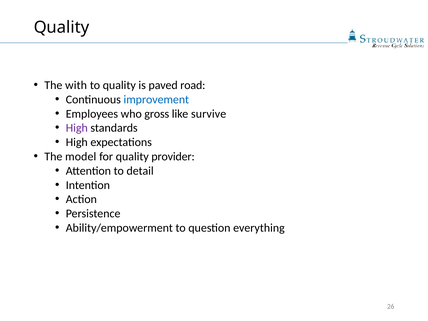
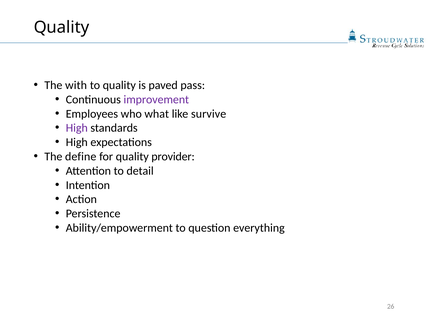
road: road -> pass
improvement colour: blue -> purple
gross: gross -> what
model: model -> define
